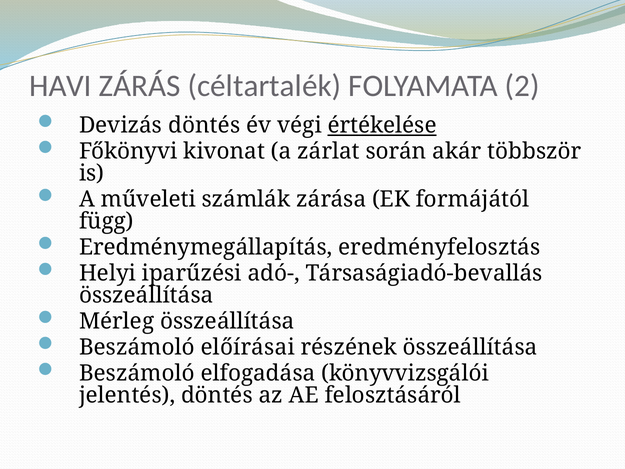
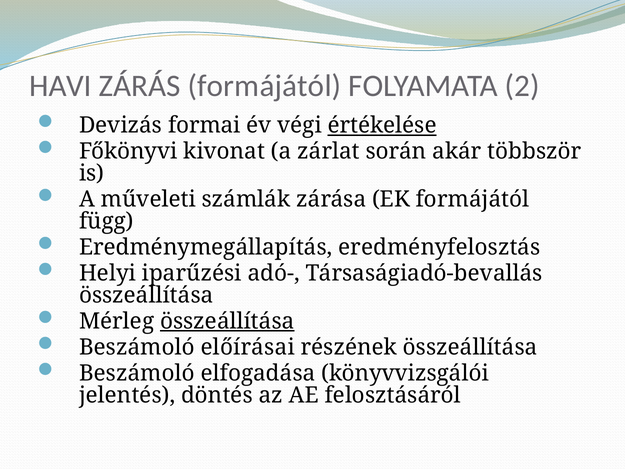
ZÁRÁS céltartalék: céltartalék -> formájától
Devizás döntés: döntés -> formai
összeállítása at (227, 321) underline: none -> present
